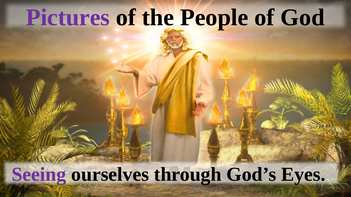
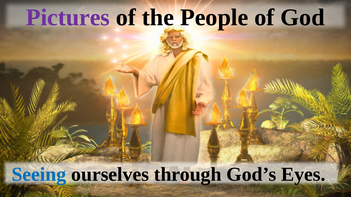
Seeing colour: purple -> blue
